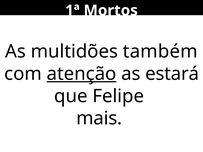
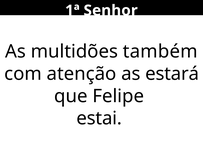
Mortos: Mortos -> Senhor
atenção underline: present -> none
mais: mais -> estai
